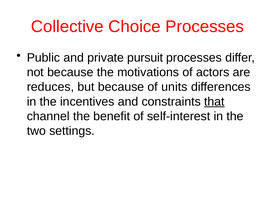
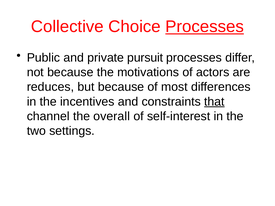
Processes at (205, 27) underline: none -> present
units: units -> most
benefit: benefit -> overall
